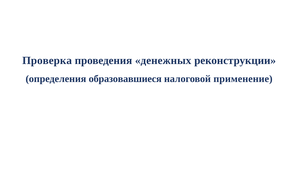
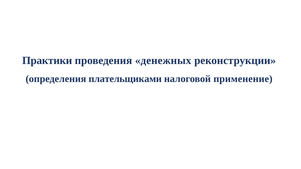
Проверка: Проверка -> Практики
образовавшиеся: образовавшиеся -> плательщиками
